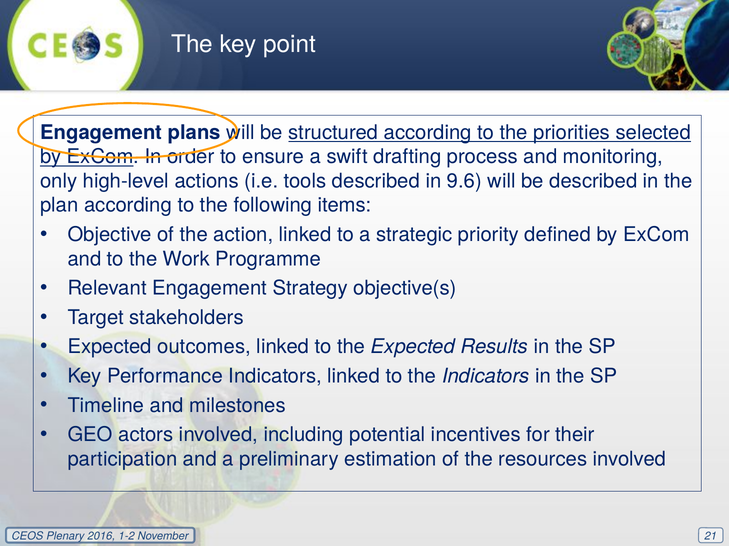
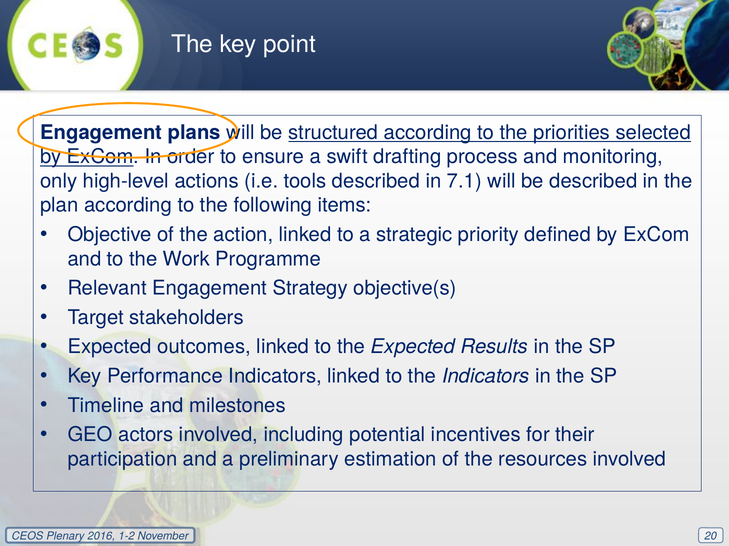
9.6: 9.6 -> 7.1
21: 21 -> 20
